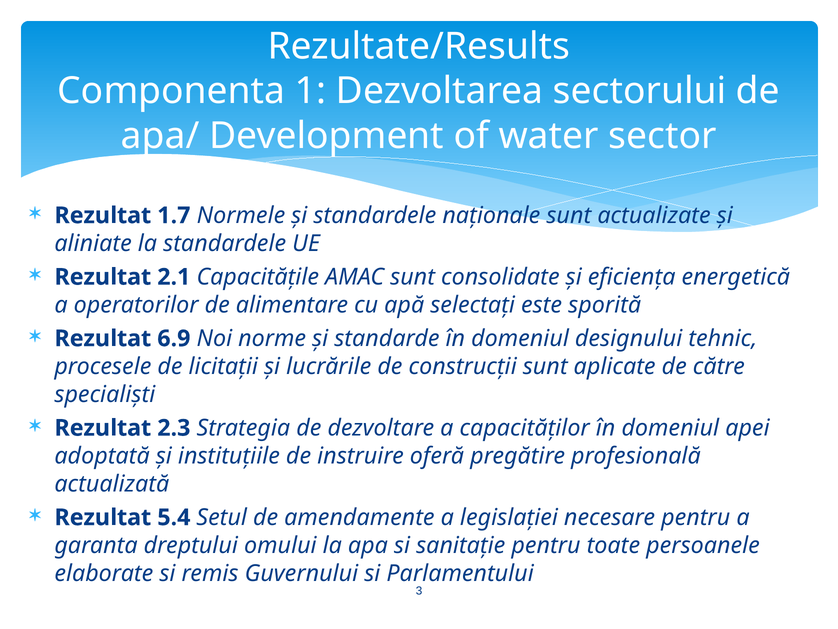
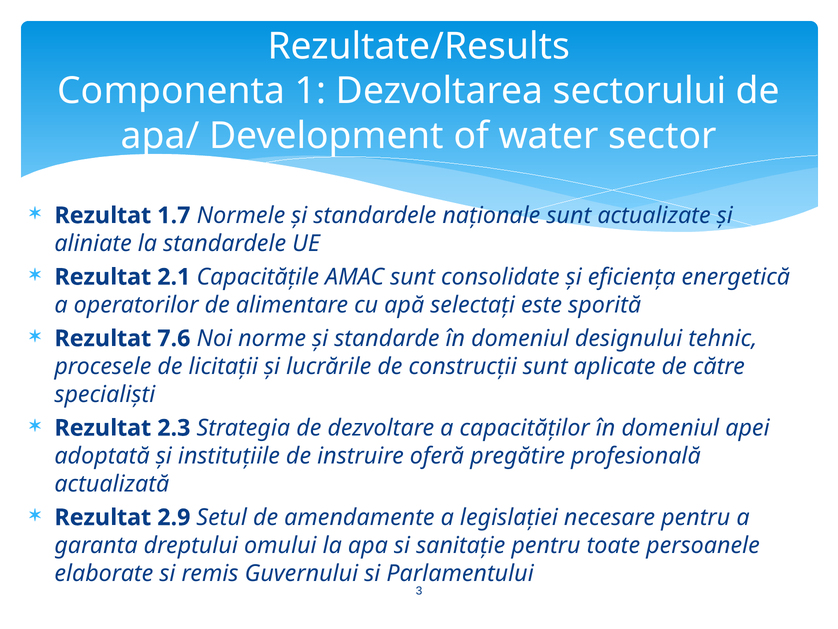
6.9: 6.9 -> 7.6
5.4: 5.4 -> 2.9
